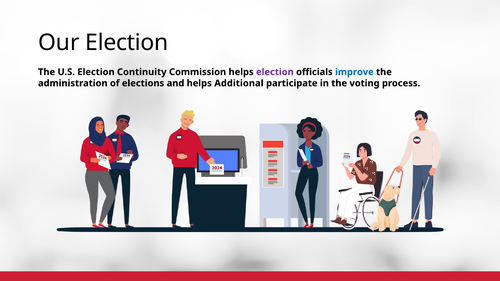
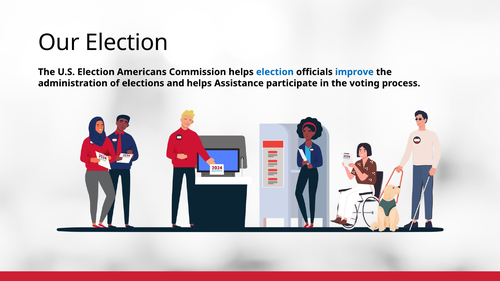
Continuity: Continuity -> Americans
election at (275, 72) colour: purple -> blue
Additional: Additional -> Assistance
